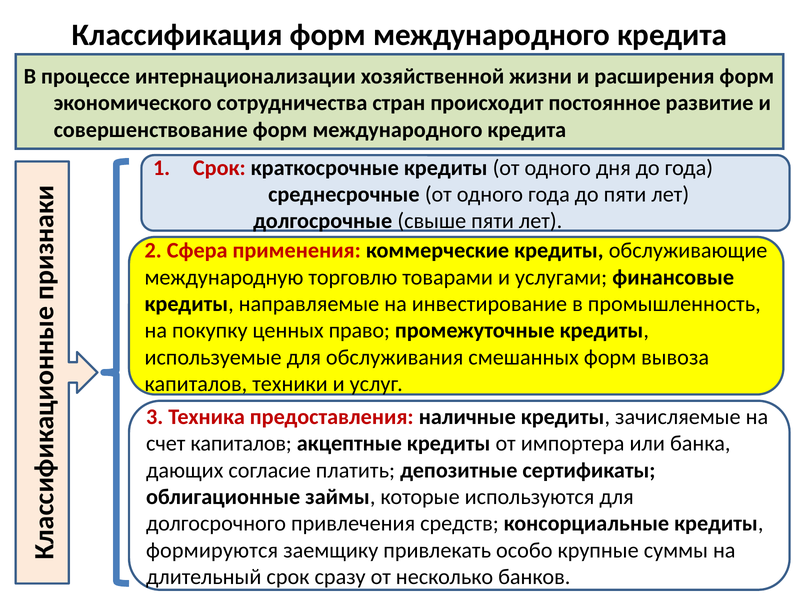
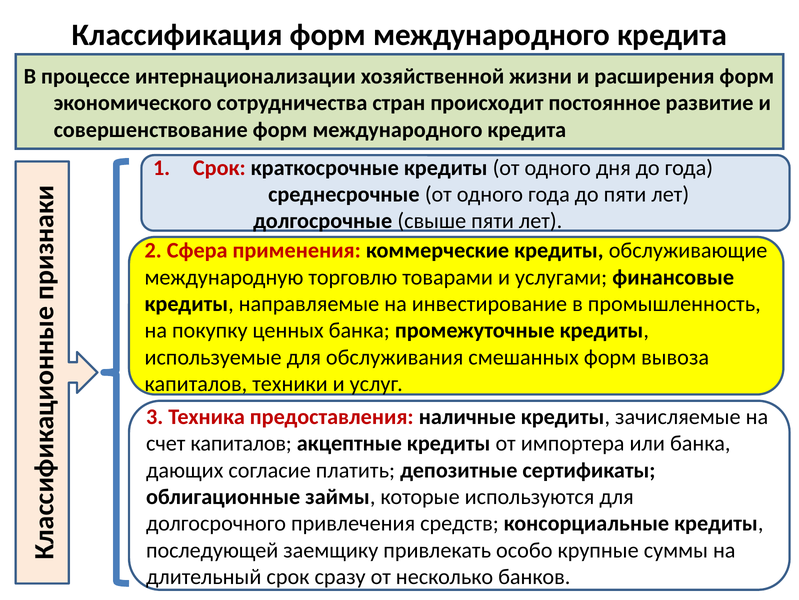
ценных право: право -> банка
формируются: формируются -> последующей
